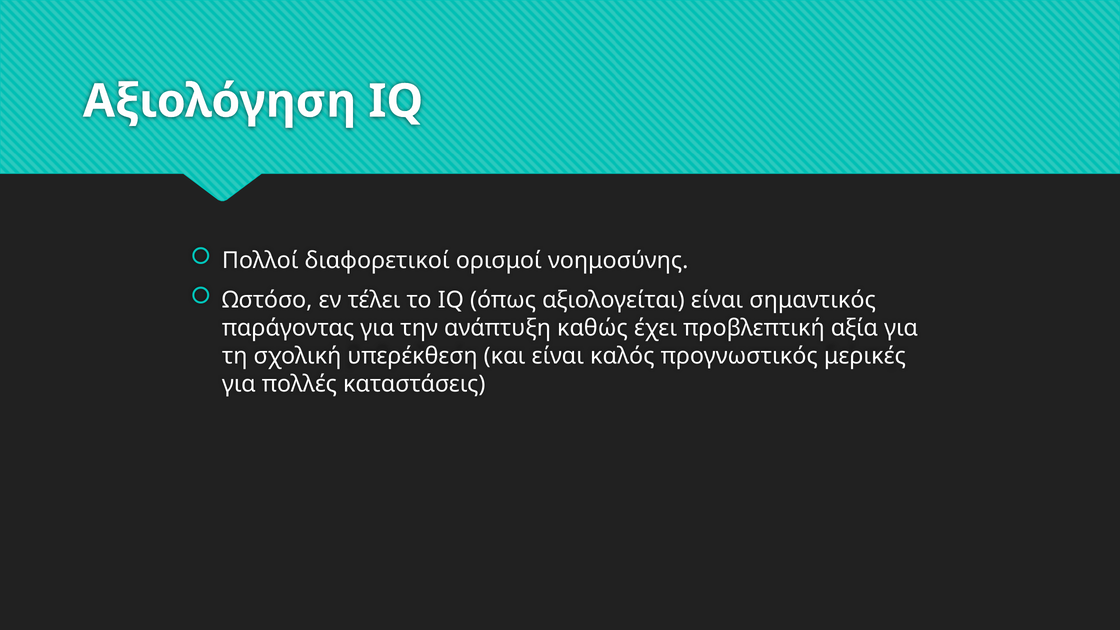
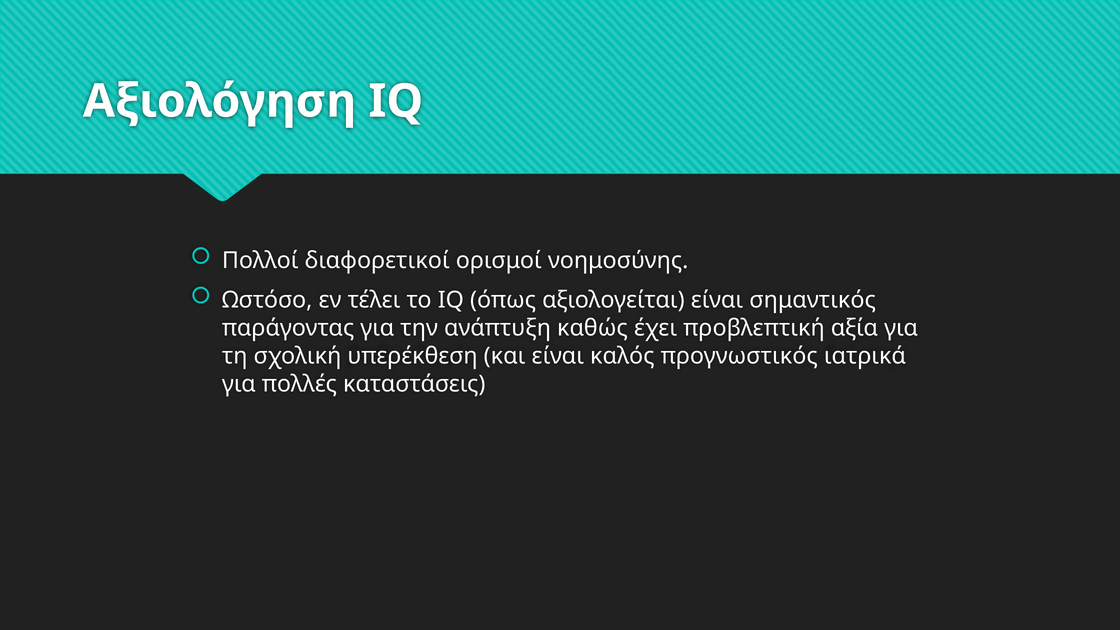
μερικές: μερικές -> ιατρικά
